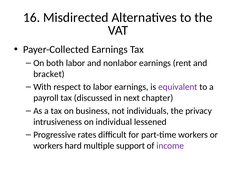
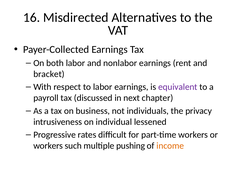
hard: hard -> such
support: support -> pushing
income colour: purple -> orange
